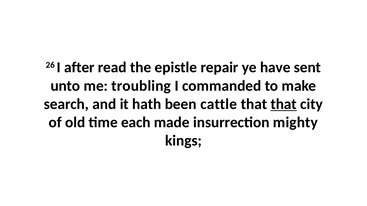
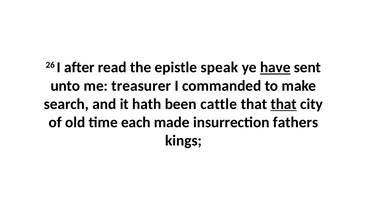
repair: repair -> speak
have underline: none -> present
troubling: troubling -> treasurer
mighty: mighty -> fathers
